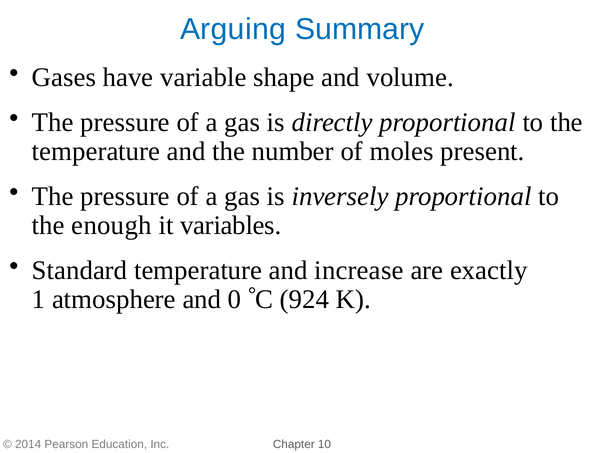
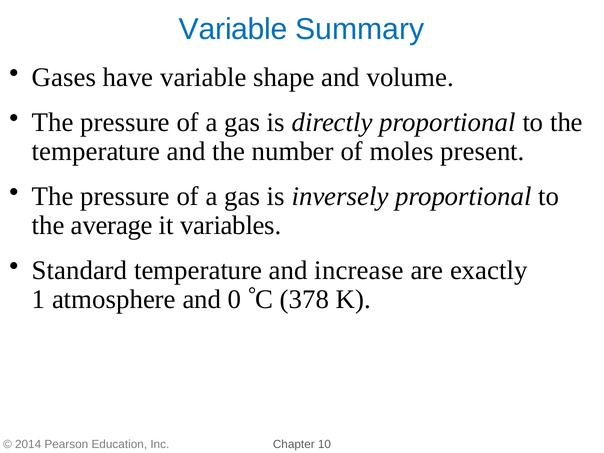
Arguing at (233, 29): Arguing -> Variable
enough: enough -> average
924: 924 -> 378
